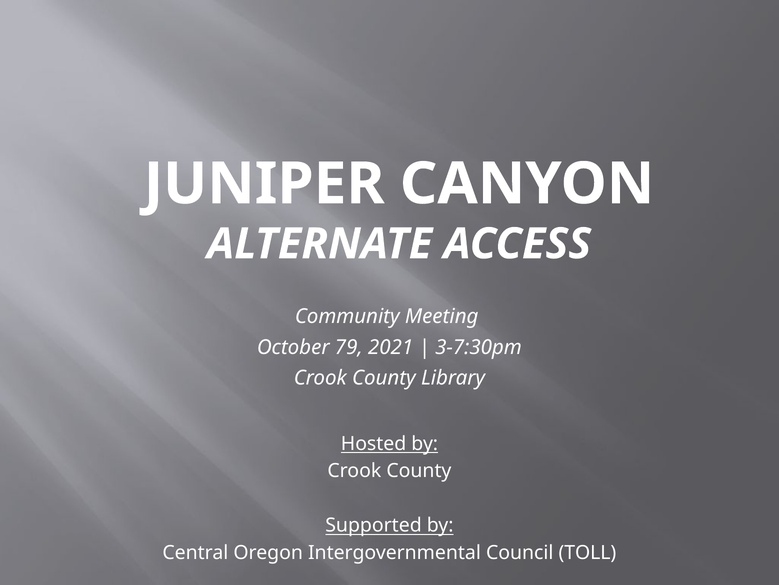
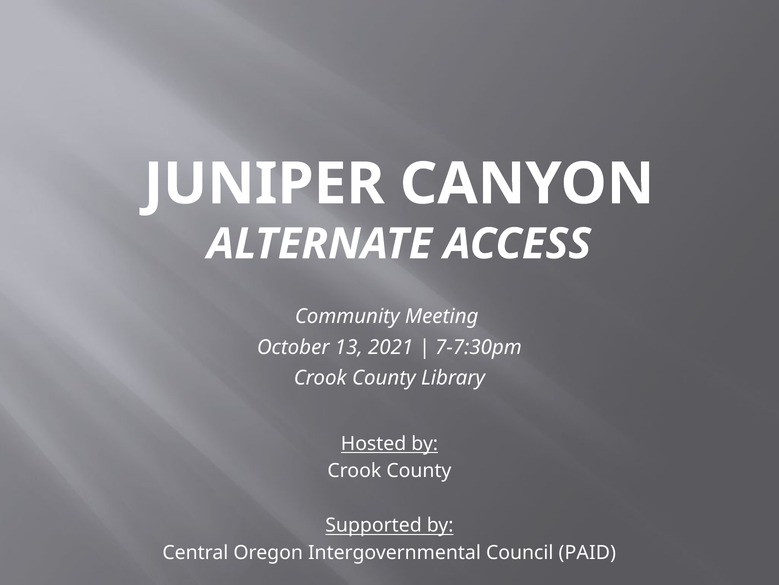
79: 79 -> 13
3-7:30pm: 3-7:30pm -> 7-7:30pm
TOLL: TOLL -> PAID
